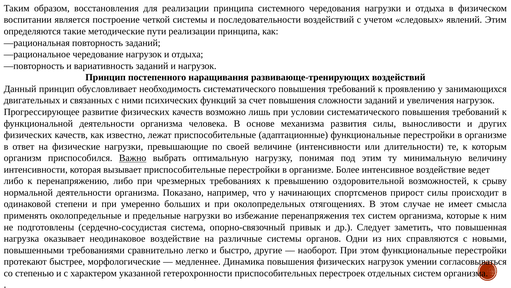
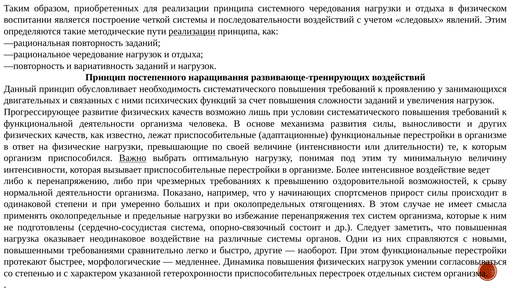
восстановления: восстановления -> приобретенных
реализации at (192, 31) underline: none -> present
привык: привык -> состоит
